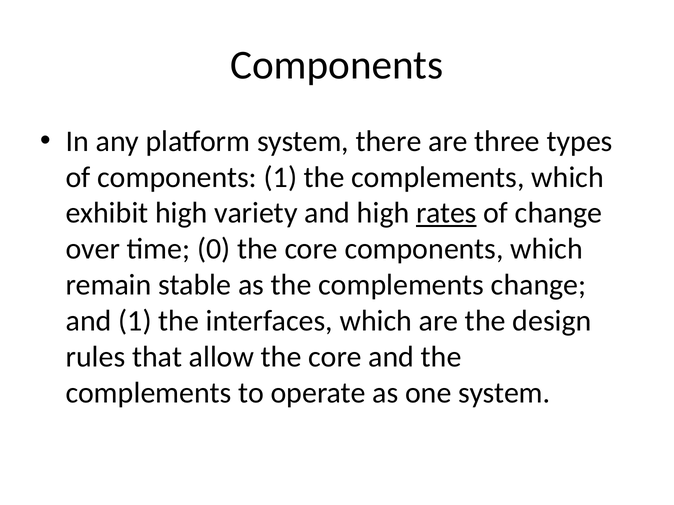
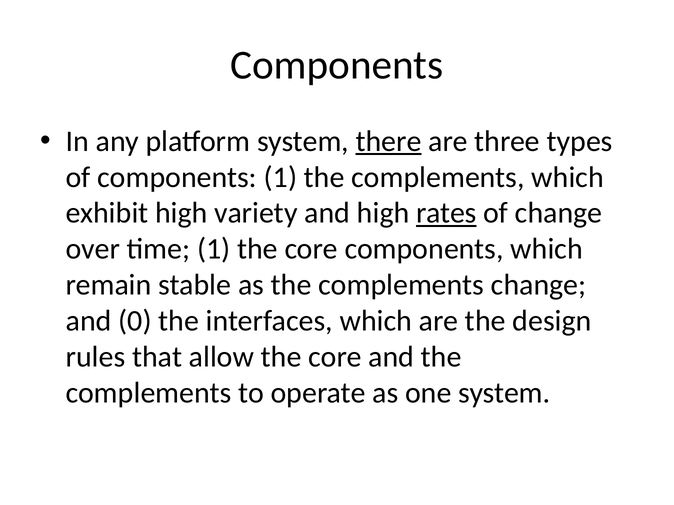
there underline: none -> present
time 0: 0 -> 1
and 1: 1 -> 0
